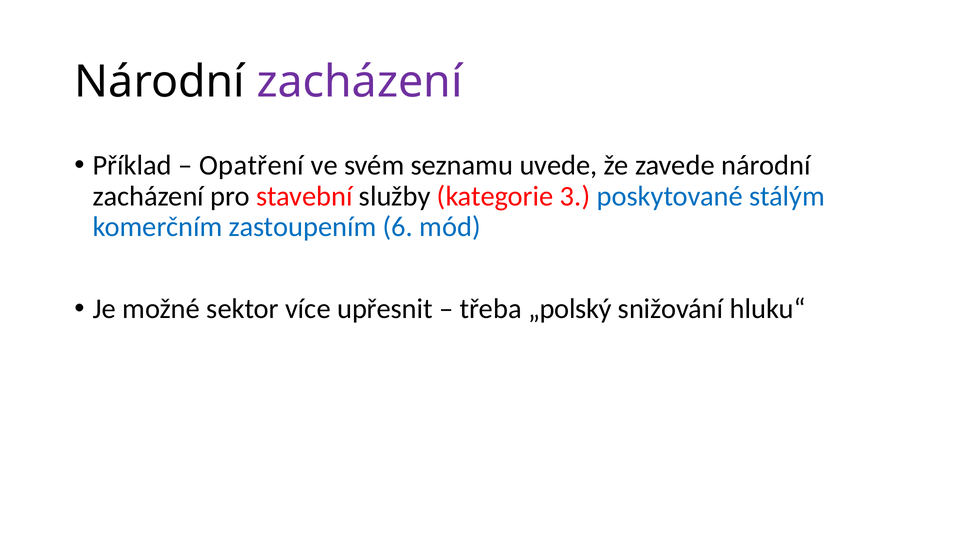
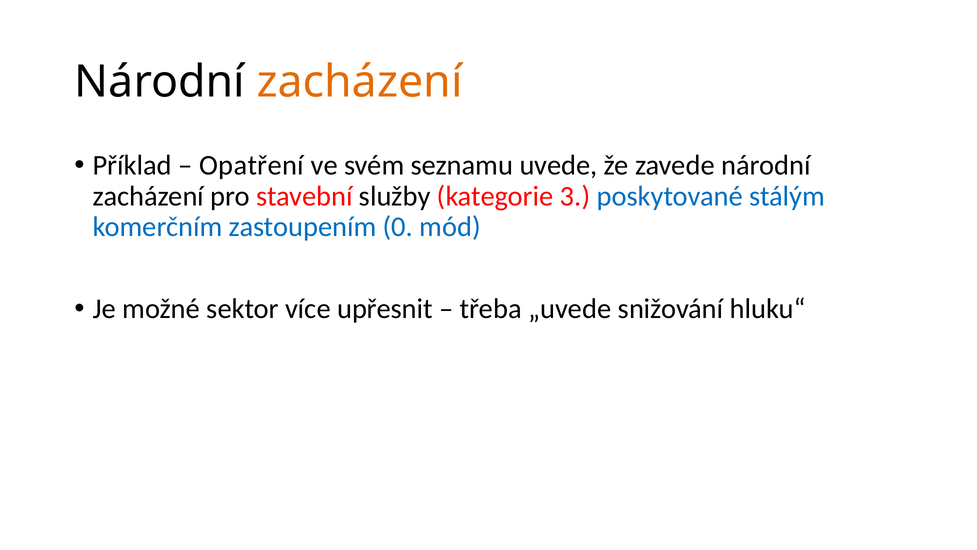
zacházení at (360, 82) colour: purple -> orange
6: 6 -> 0
„polský: „polský -> „uvede
